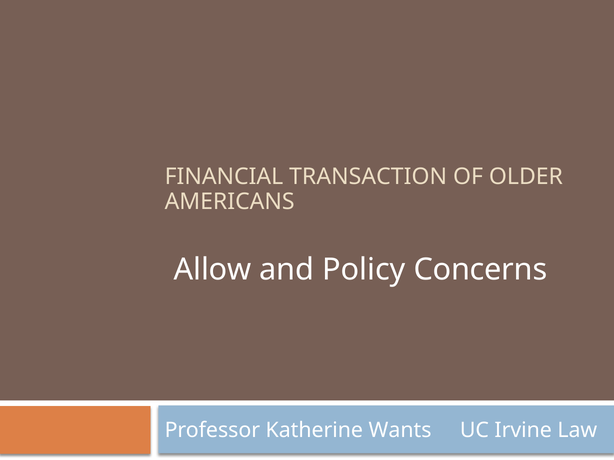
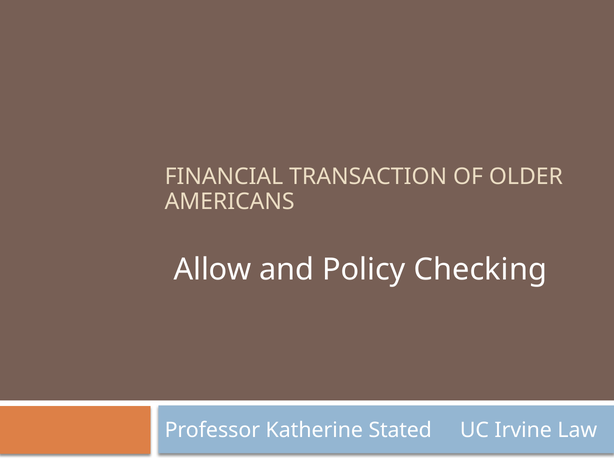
Concerns: Concerns -> Checking
Wants: Wants -> Stated
